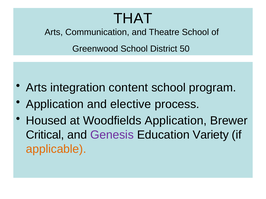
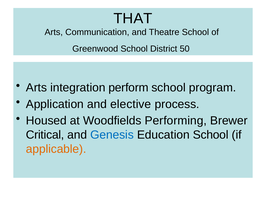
content: content -> perform
Woodfields Application: Application -> Performing
Genesis colour: purple -> blue
Education Variety: Variety -> School
